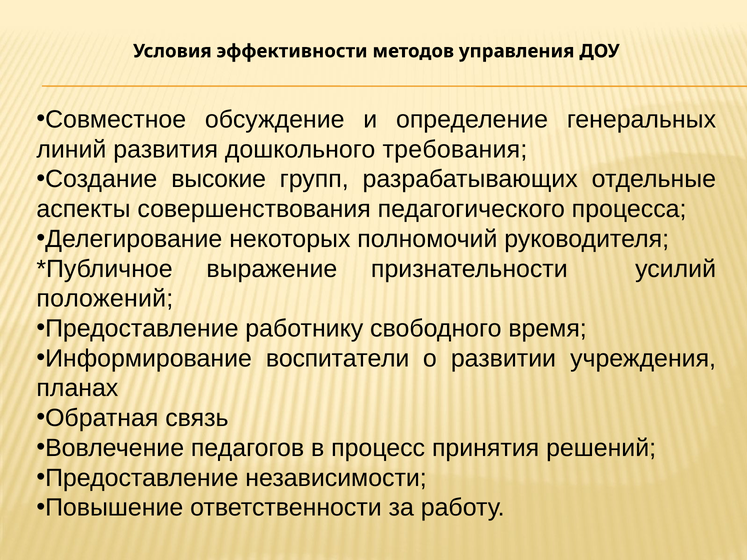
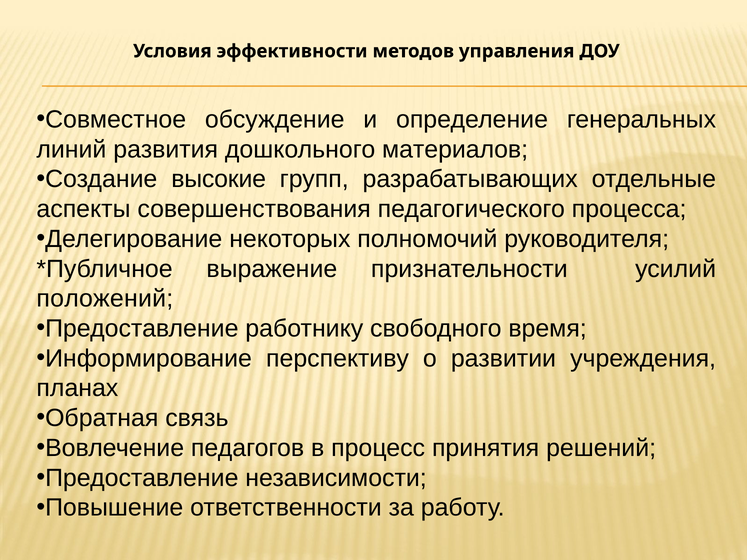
требования: требования -> материалов
воспитатели: воспитатели -> перспективу
